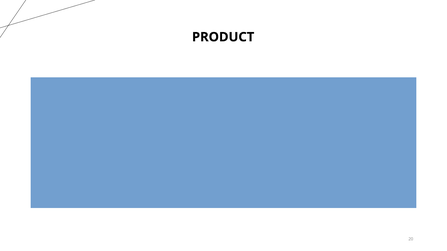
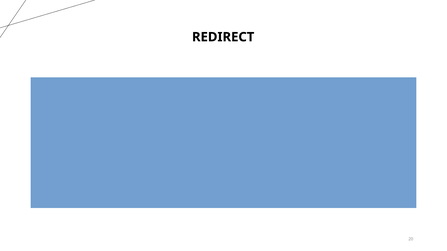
PRODUCT: PRODUCT -> REDIRECT
